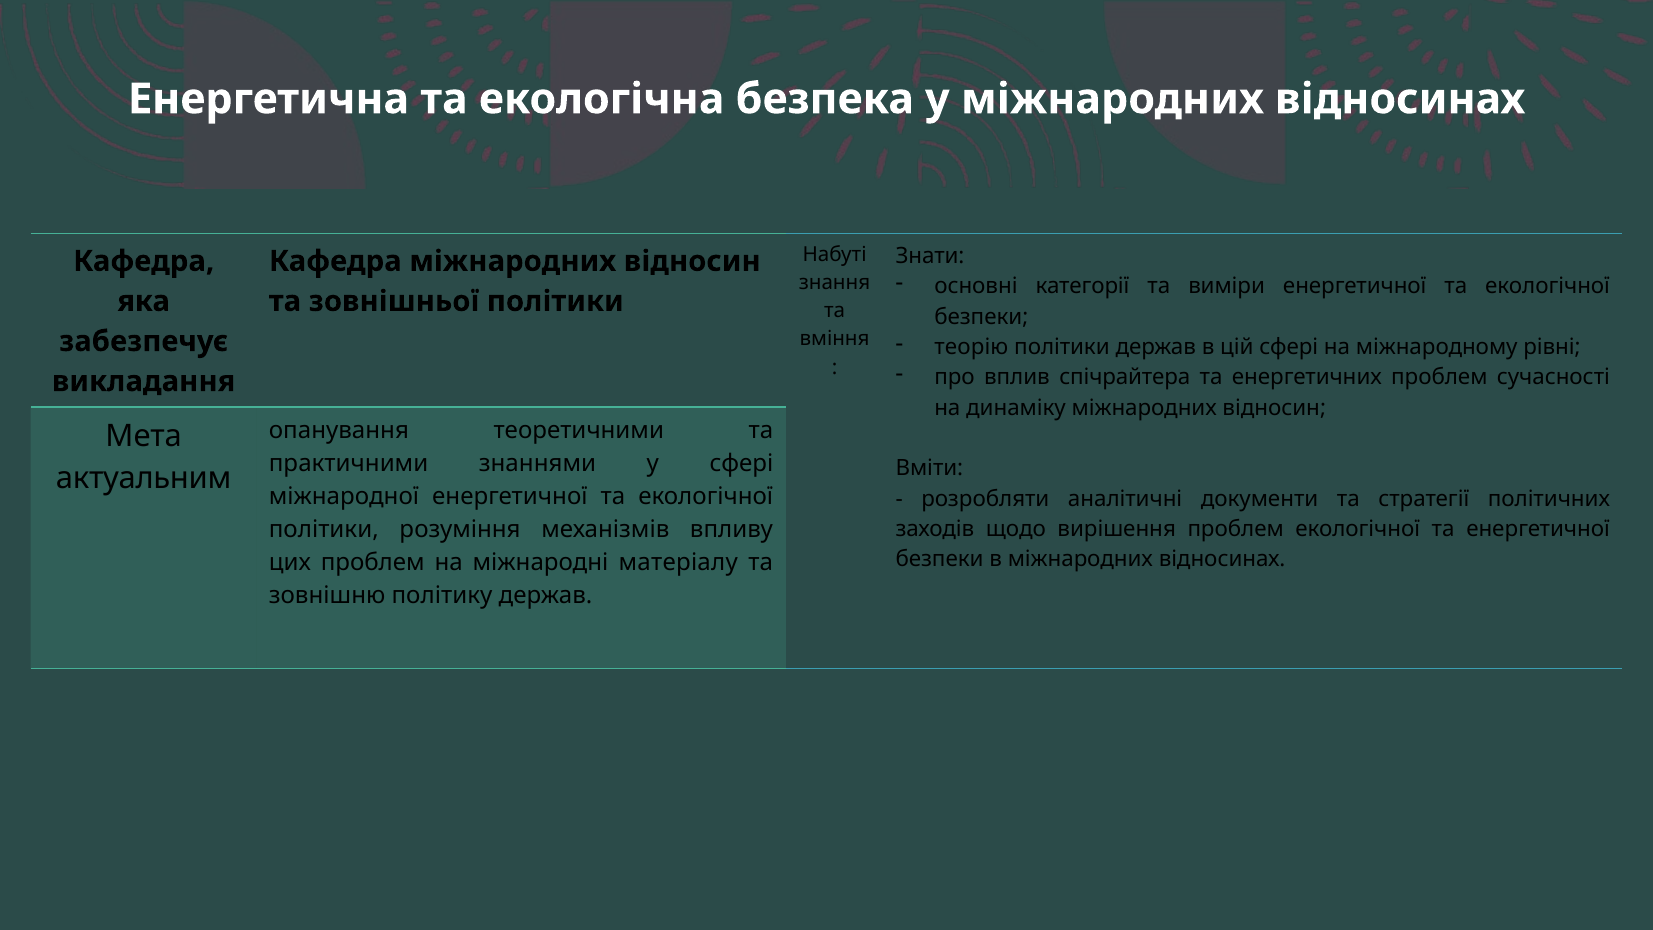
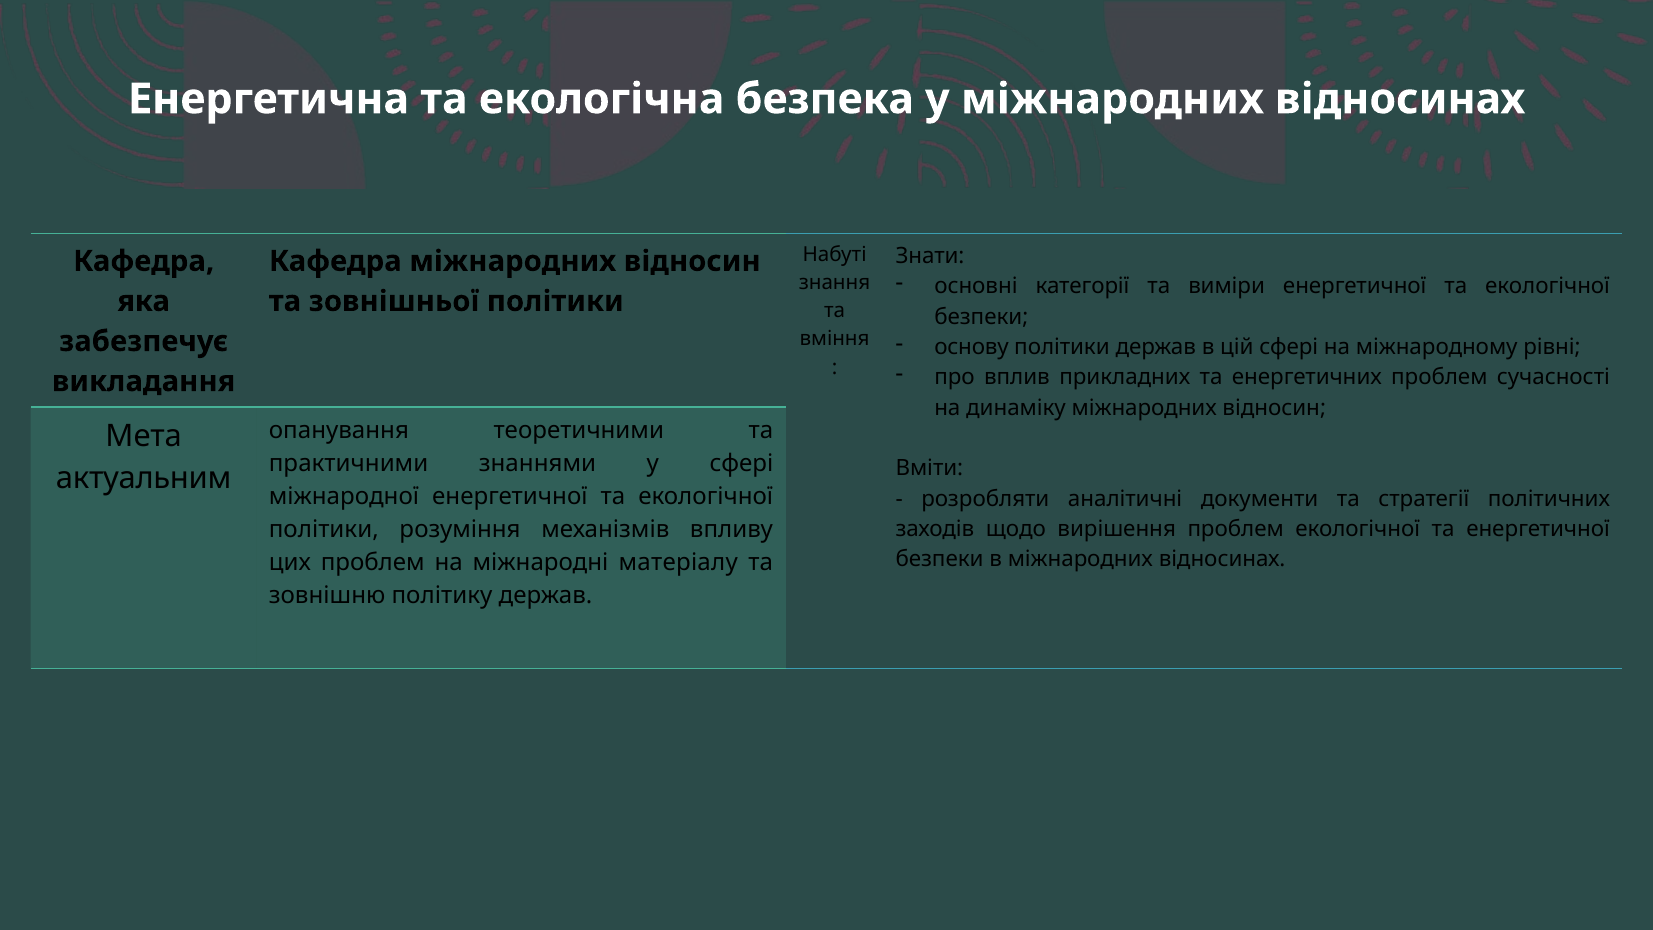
теорію: теорію -> основу
спічрайтера: спічрайтера -> прикладних
